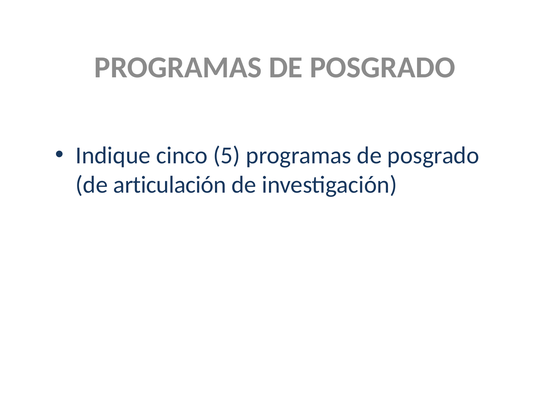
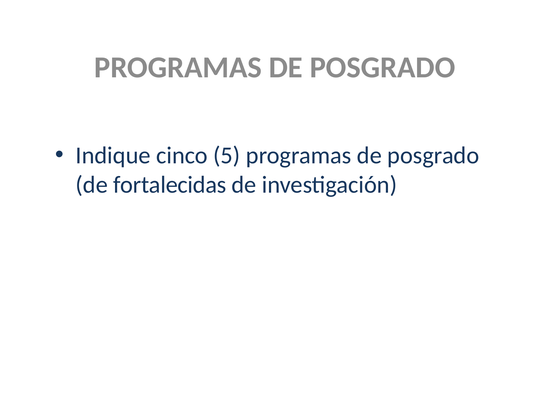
articulación: articulación -> fortalecidas
